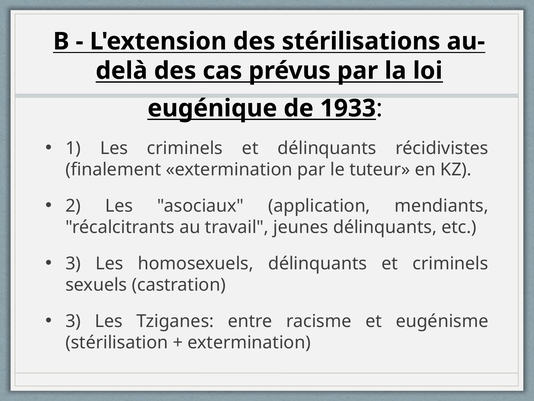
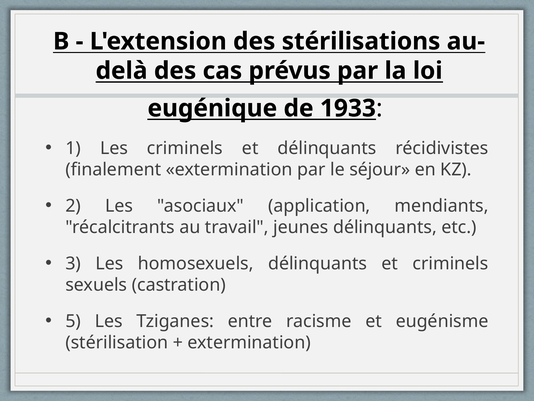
tuteur: tuteur -> séjour
3 at (73, 321): 3 -> 5
